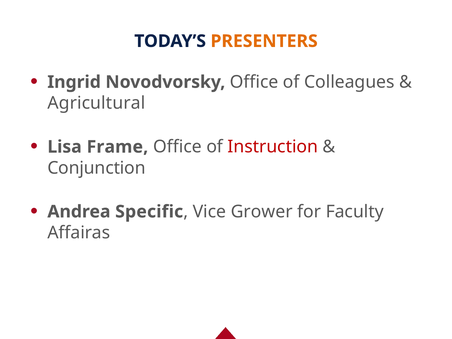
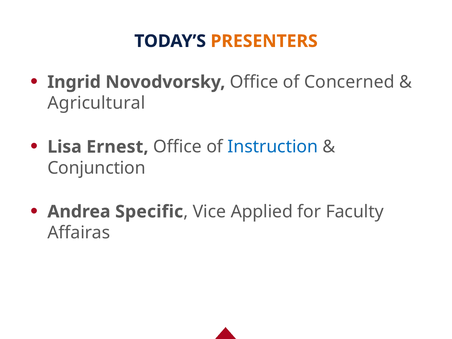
Colleagues: Colleagues -> Concerned
Frame: Frame -> Ernest
Instruction colour: red -> blue
Grower: Grower -> Applied
